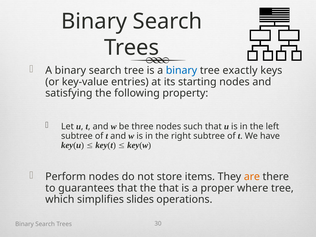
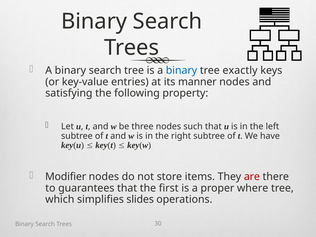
starting: starting -> manner
Perform: Perform -> Modifier
are colour: orange -> red
the that: that -> first
